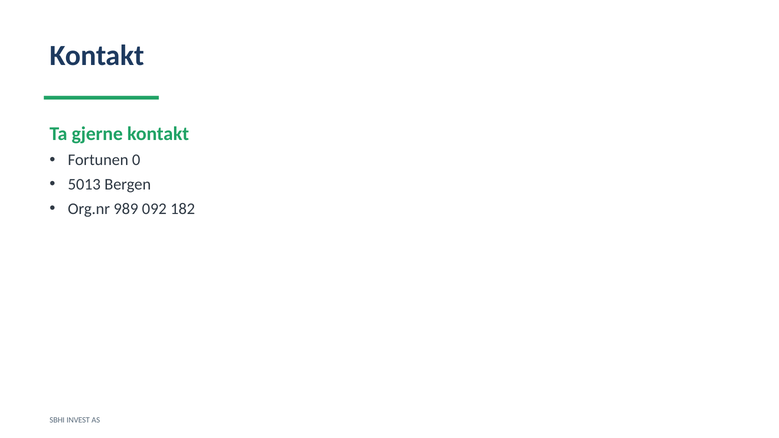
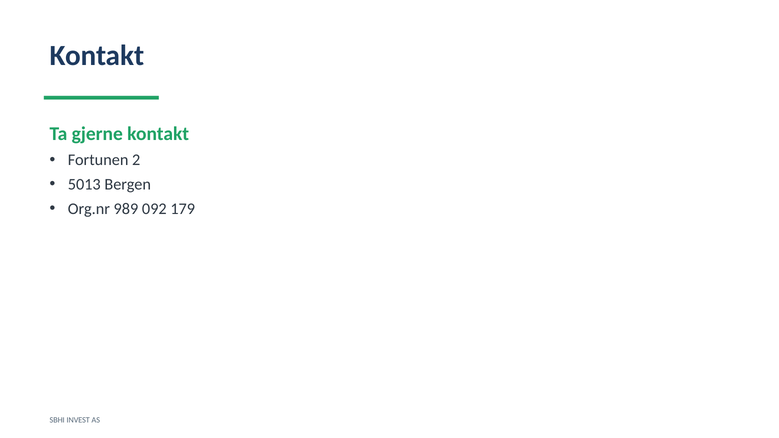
0: 0 -> 2
182: 182 -> 179
